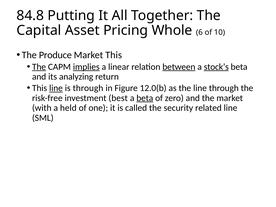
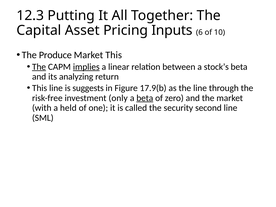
84.8: 84.8 -> 12.3
Whole: Whole -> Inputs
between underline: present -> none
stock’s underline: present -> none
line at (56, 88) underline: present -> none
is through: through -> suggests
12.0(b: 12.0(b -> 17.9(b
best: best -> only
related: related -> second
